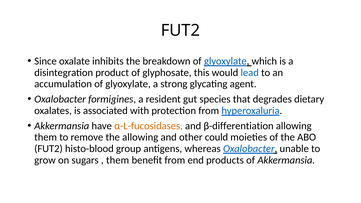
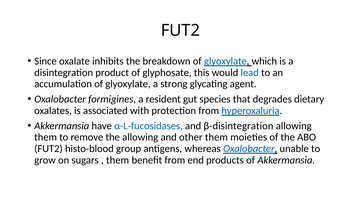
α-L-fucosidases colour: orange -> blue
β-differentiation: β-differentiation -> β-disintegration
other could: could -> them
